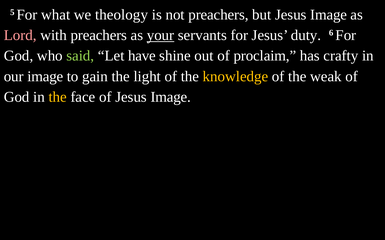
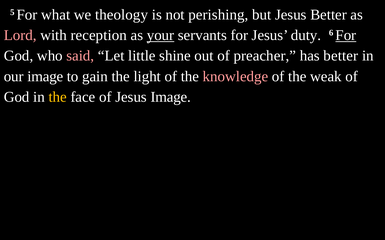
not preachers: preachers -> perishing
but Jesus Image: Image -> Better
with preachers: preachers -> reception
For at (346, 35) underline: none -> present
said colour: light green -> pink
have: have -> little
proclaim: proclaim -> preacher
has crafty: crafty -> better
knowledge colour: yellow -> pink
